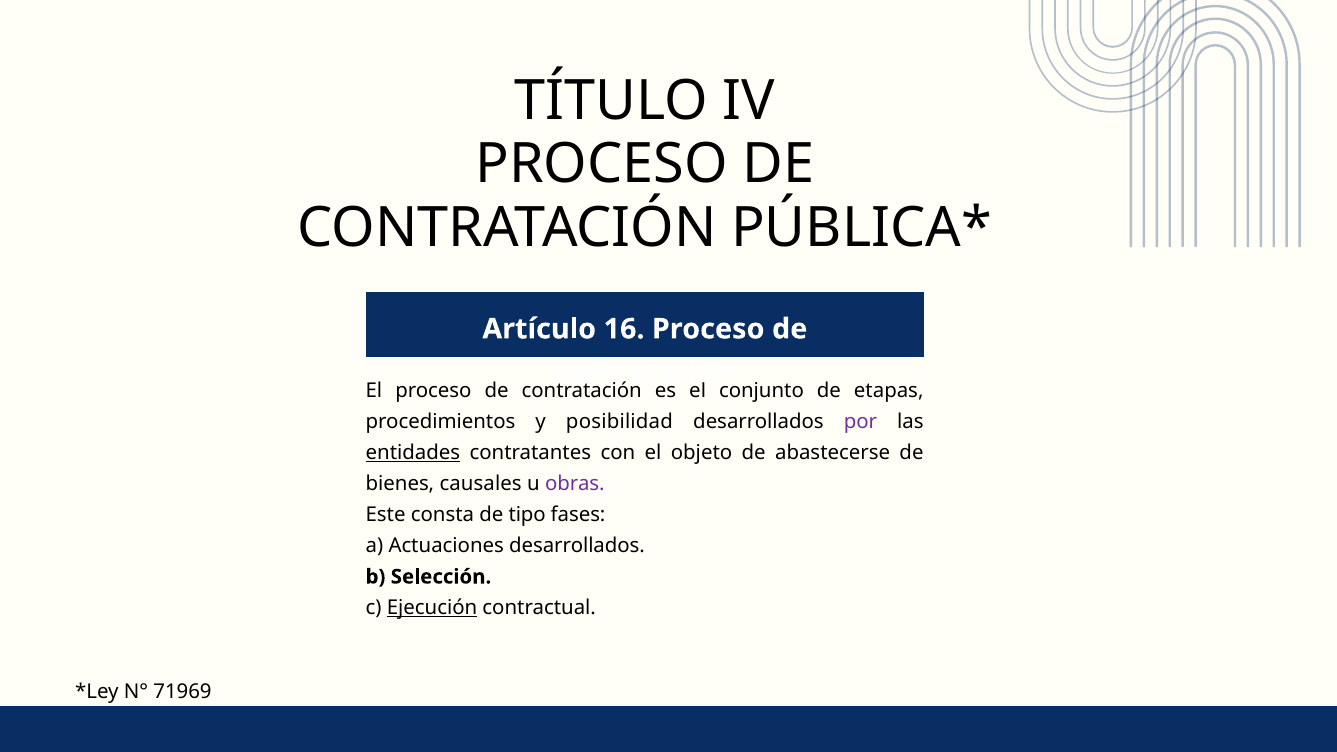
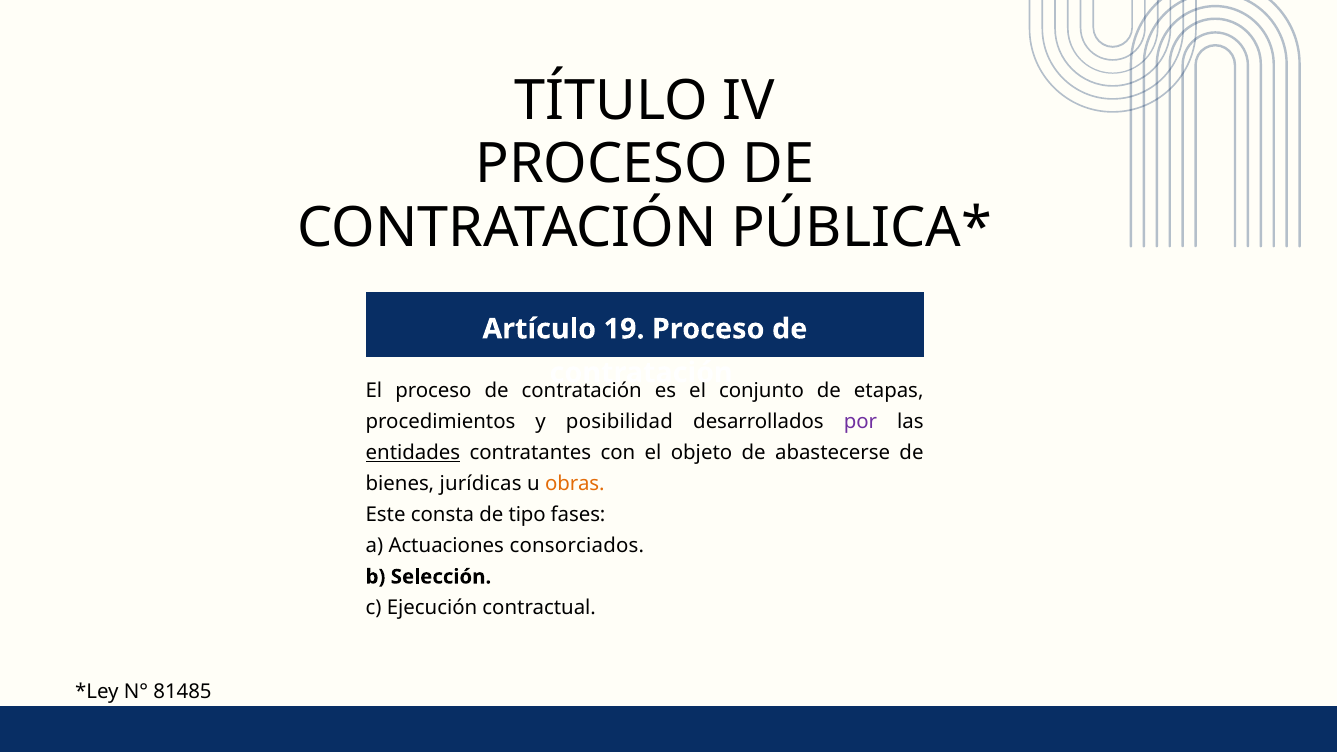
16: 16 -> 19
causales: causales -> jurídicas
obras colour: purple -> orange
Actuaciones desarrollados: desarrollados -> consorciados
Ejecución underline: present -> none
71969: 71969 -> 81485
